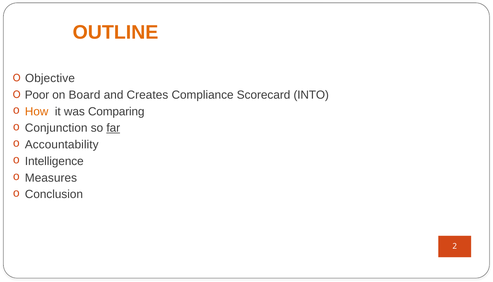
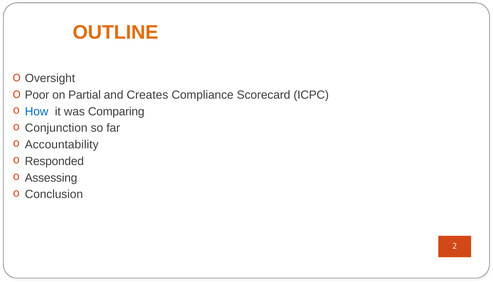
Objective: Objective -> Oversight
Board: Board -> Partial
INTO: INTO -> ICPC
How colour: orange -> blue
far underline: present -> none
Intelligence: Intelligence -> Responded
Measures: Measures -> Assessing
